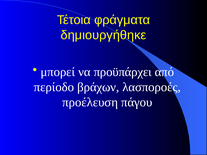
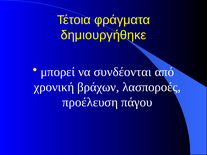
προϋπάρχει: προϋπάρχει -> συνδέονται
περίοδο: περίοδο -> χρονική
